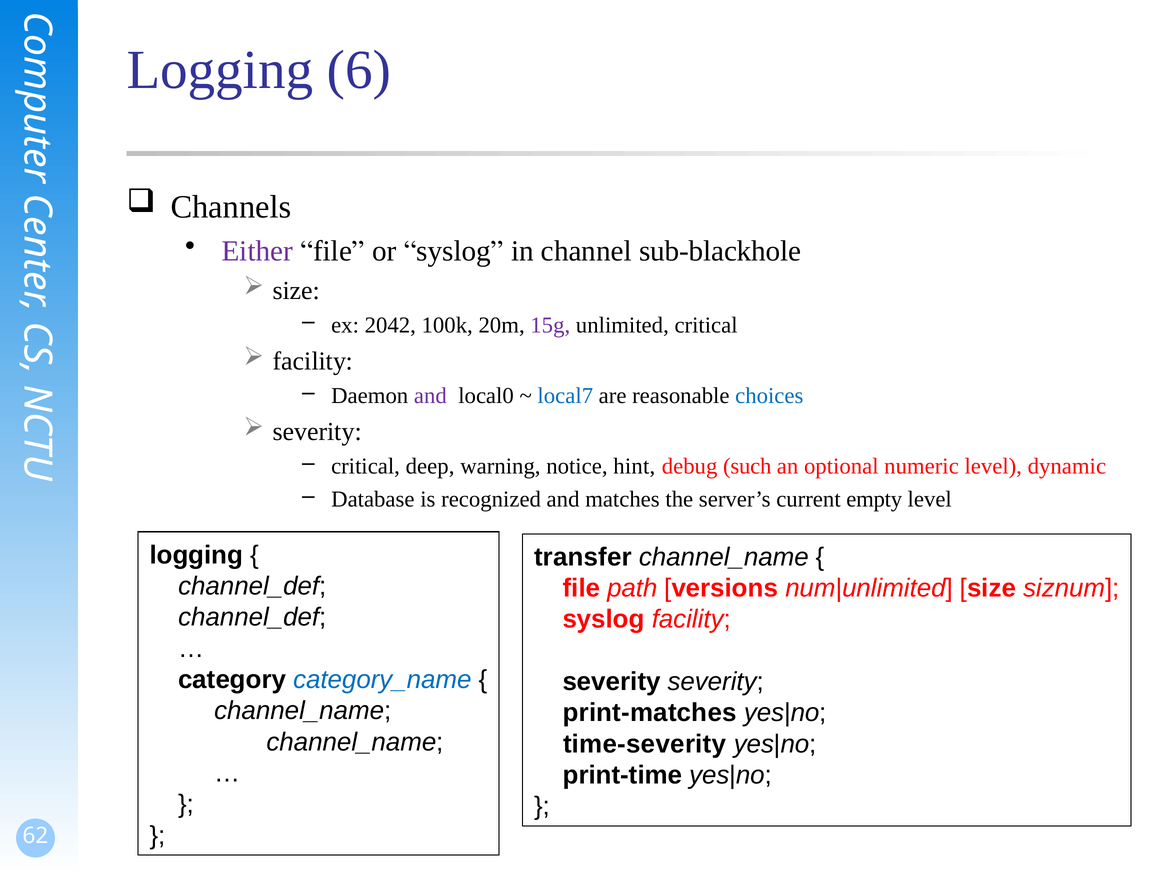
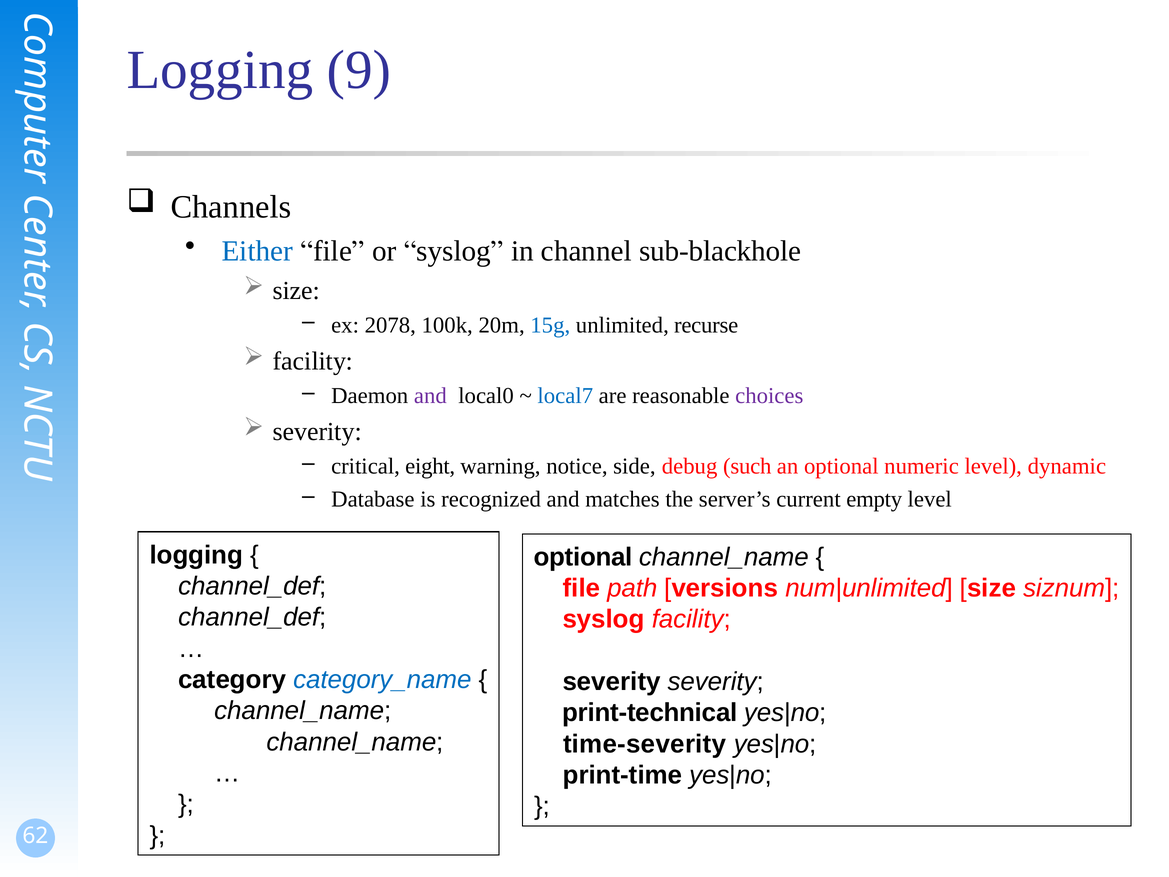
6: 6 -> 9
Either colour: purple -> blue
2042: 2042 -> 2078
15g colour: purple -> blue
unlimited critical: critical -> recurse
choices colour: blue -> purple
deep: deep -> eight
hint: hint -> side
transfer at (583, 557): transfer -> optional
print-matches: print-matches -> print-technical
